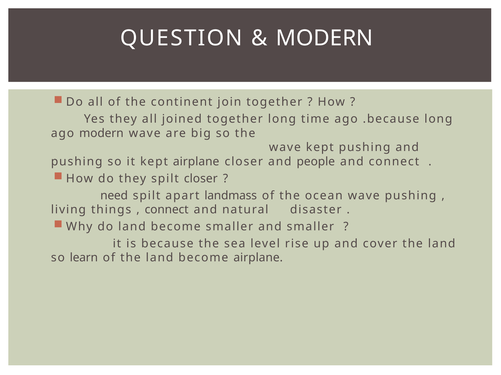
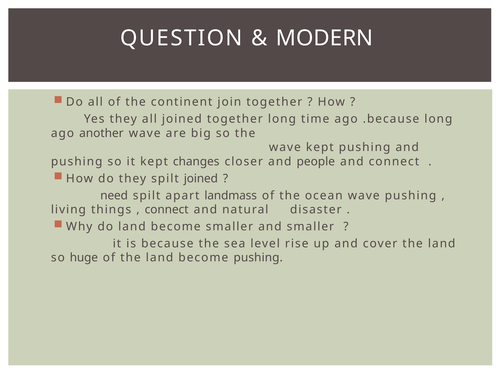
ago modern: modern -> another
kept airplane: airplane -> changes
spilt closer: closer -> joined
learn: learn -> huge
become airplane: airplane -> pushing
